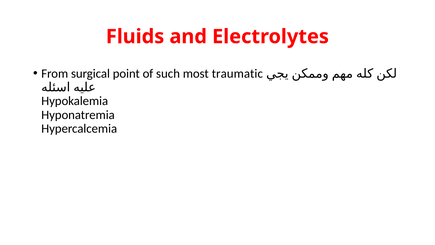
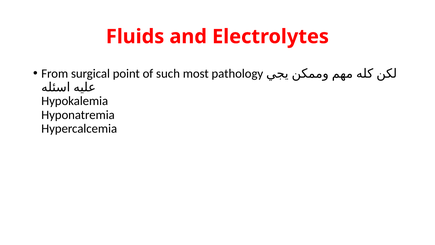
traumatic: traumatic -> pathology
